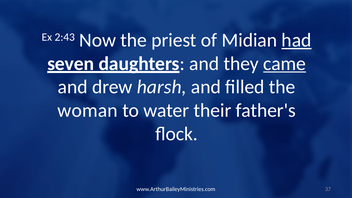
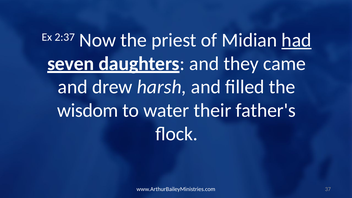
2:43: 2:43 -> 2:37
came underline: present -> none
woman: woman -> wisdom
